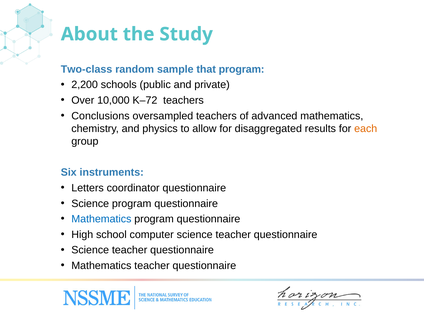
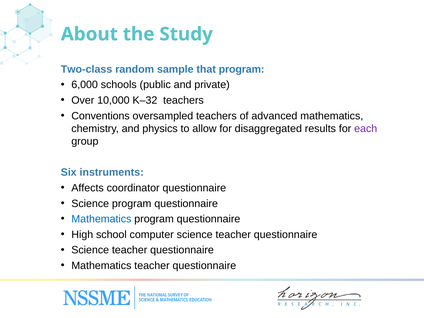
2,200: 2,200 -> 6,000
K–72: K–72 -> K–32
Conclusions: Conclusions -> Conventions
each colour: orange -> purple
Letters: Letters -> Affects
